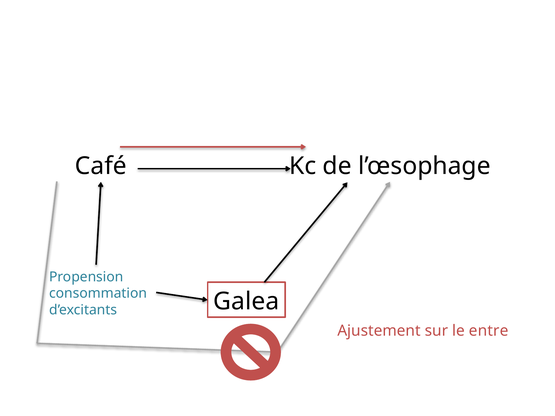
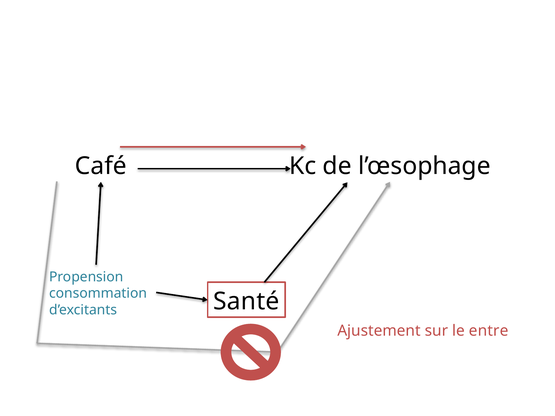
Galea: Galea -> Santé
